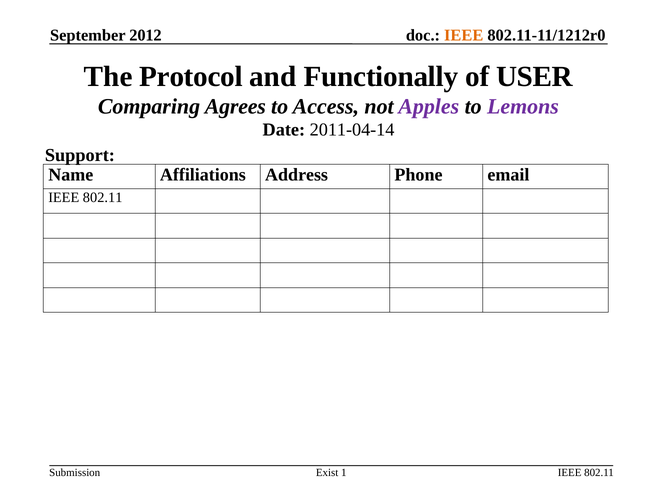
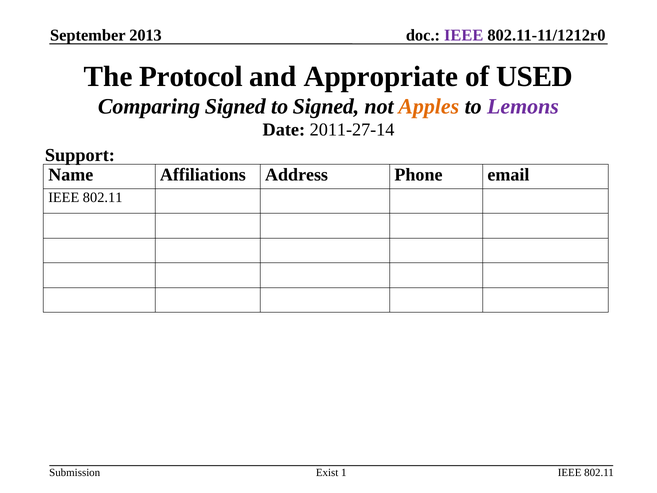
2012: 2012 -> 2013
IEEE at (464, 35) colour: orange -> purple
Functionally: Functionally -> Appropriate
USER: USER -> USED
Comparing Agrees: Agrees -> Signed
to Access: Access -> Signed
Apples colour: purple -> orange
2011-04-14: 2011-04-14 -> 2011-27-14
